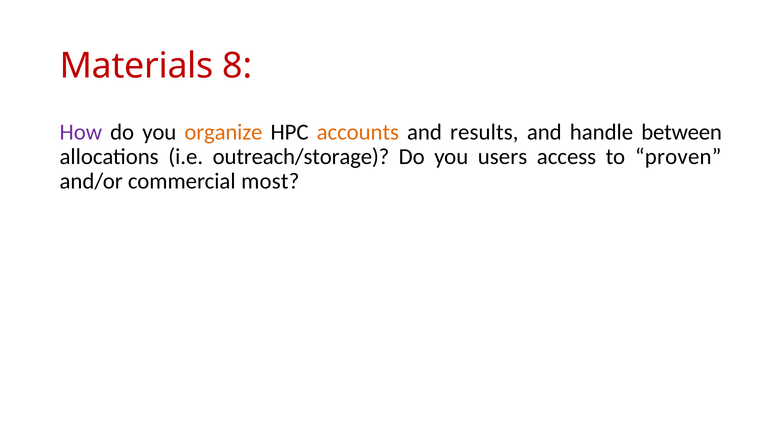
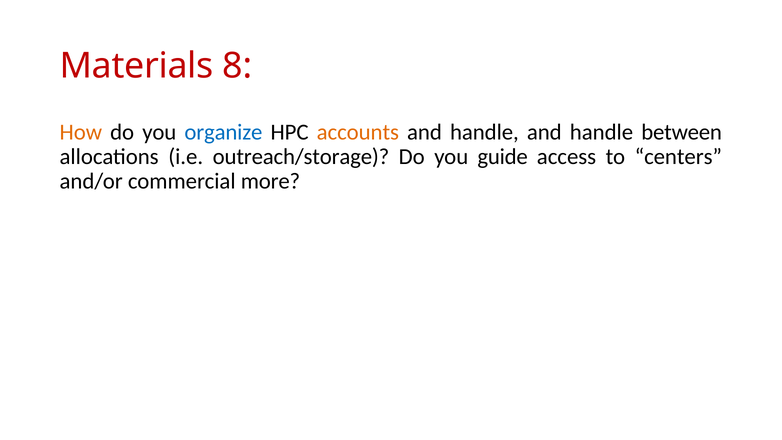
How colour: purple -> orange
organize colour: orange -> blue
results at (484, 132): results -> handle
users: users -> guide
proven: proven -> centers
most: most -> more
